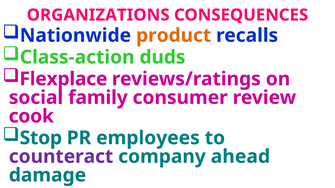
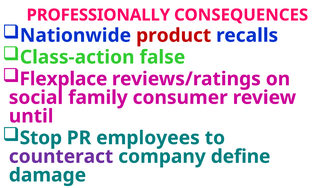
ORGANIZATIONS: ORGANIZATIONS -> PROFESSIONALLY
product colour: orange -> red
duds: duds -> false
cook: cook -> until
ahead: ahead -> define
